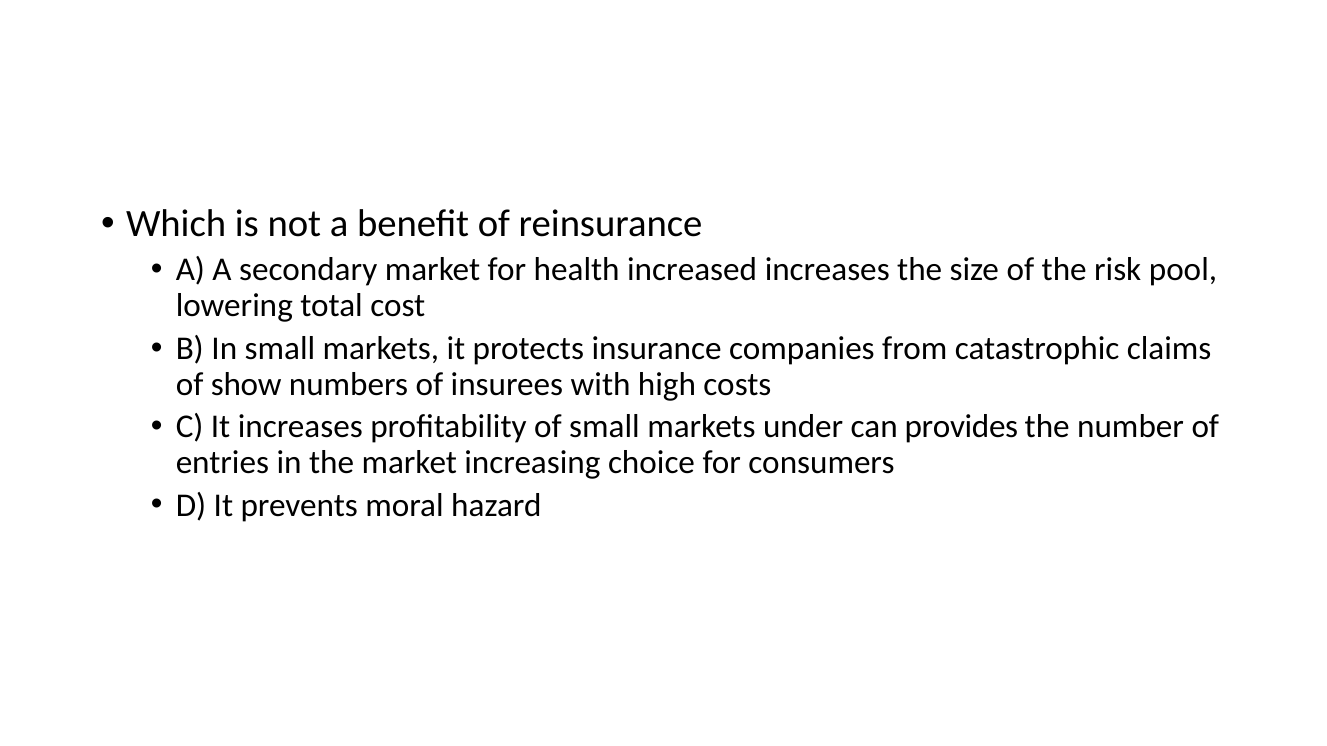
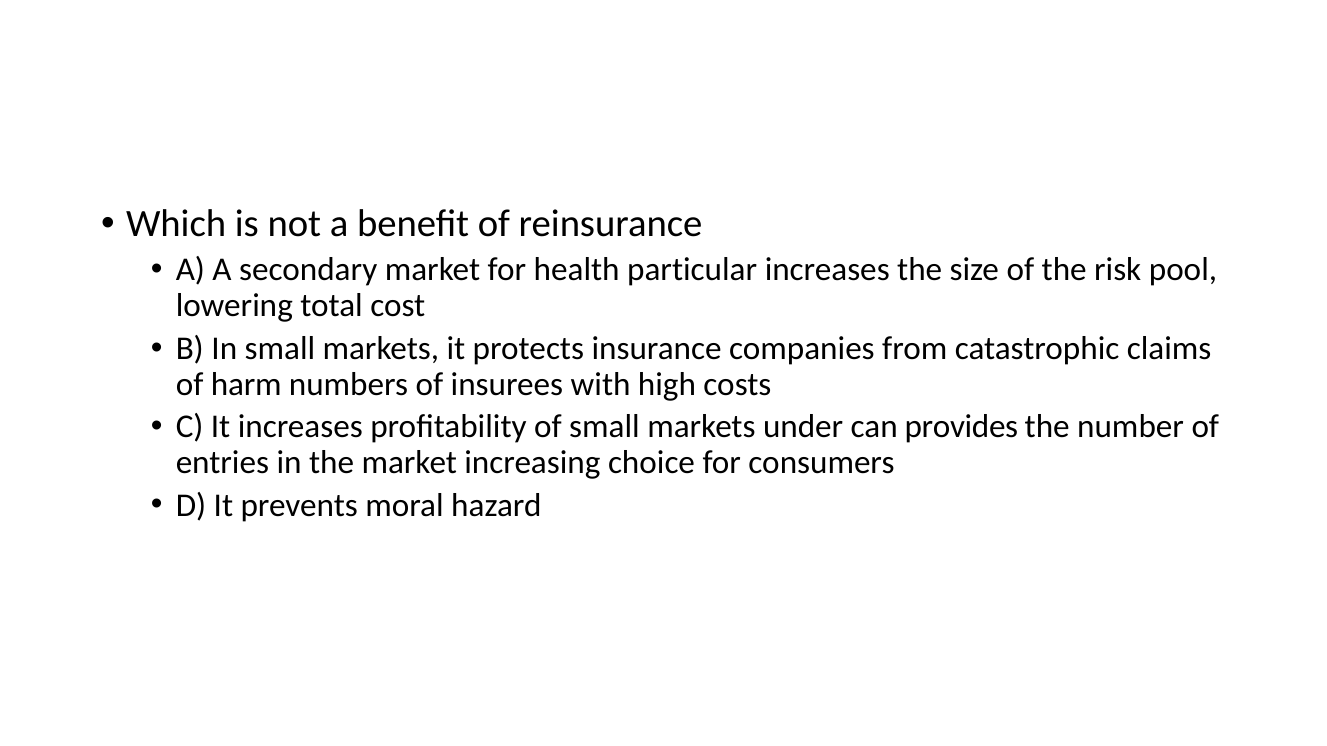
increased: increased -> particular
show: show -> harm
